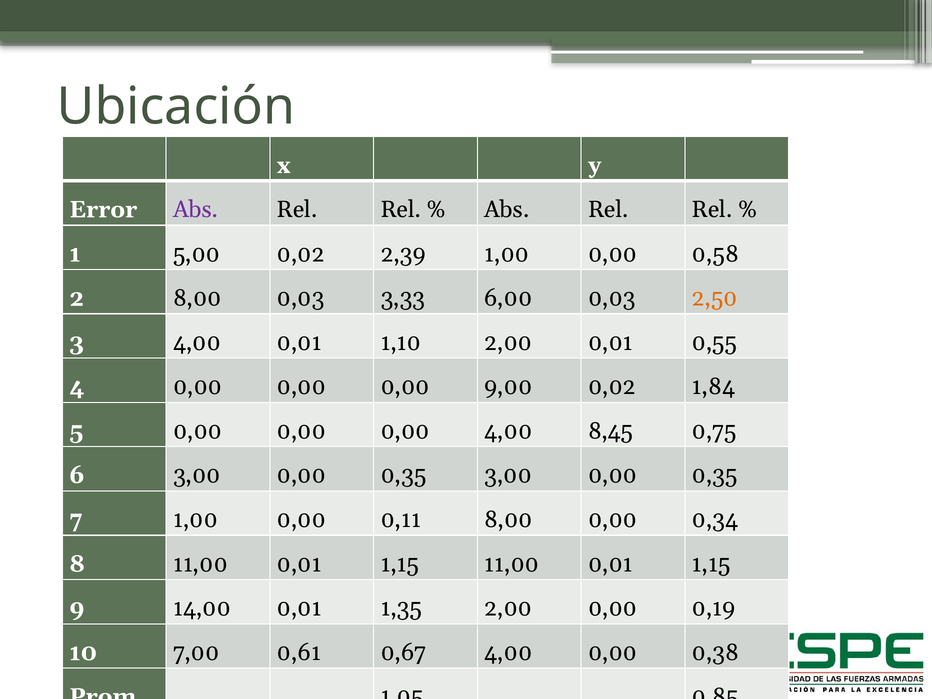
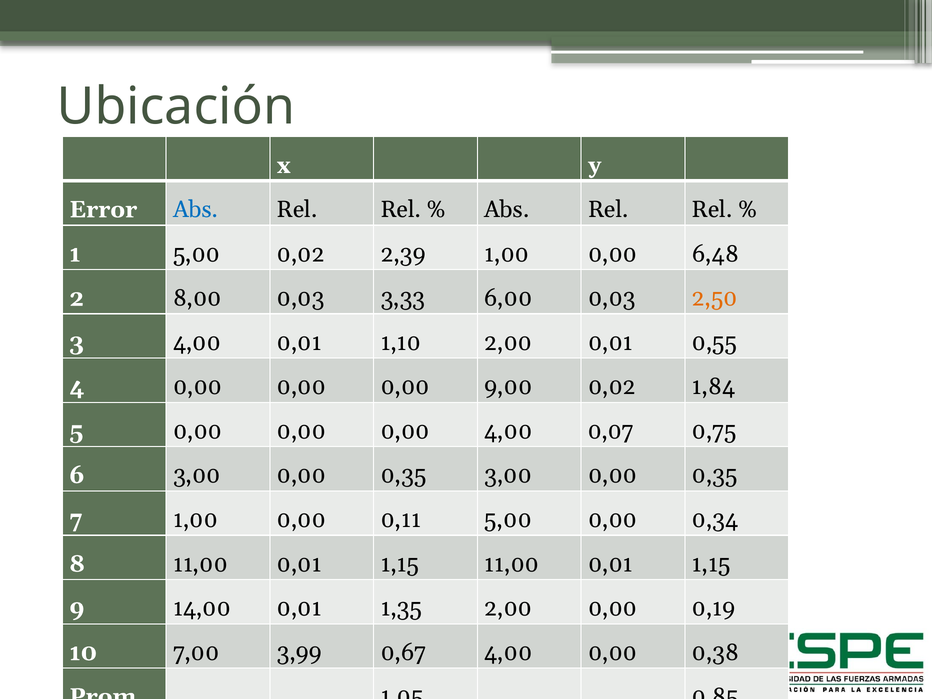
Abs at (196, 210) colour: purple -> blue
0,58: 0,58 -> 6,48
8,45: 8,45 -> 0,07
0,11 8,00: 8,00 -> 5,00
0,61: 0,61 -> 3,99
